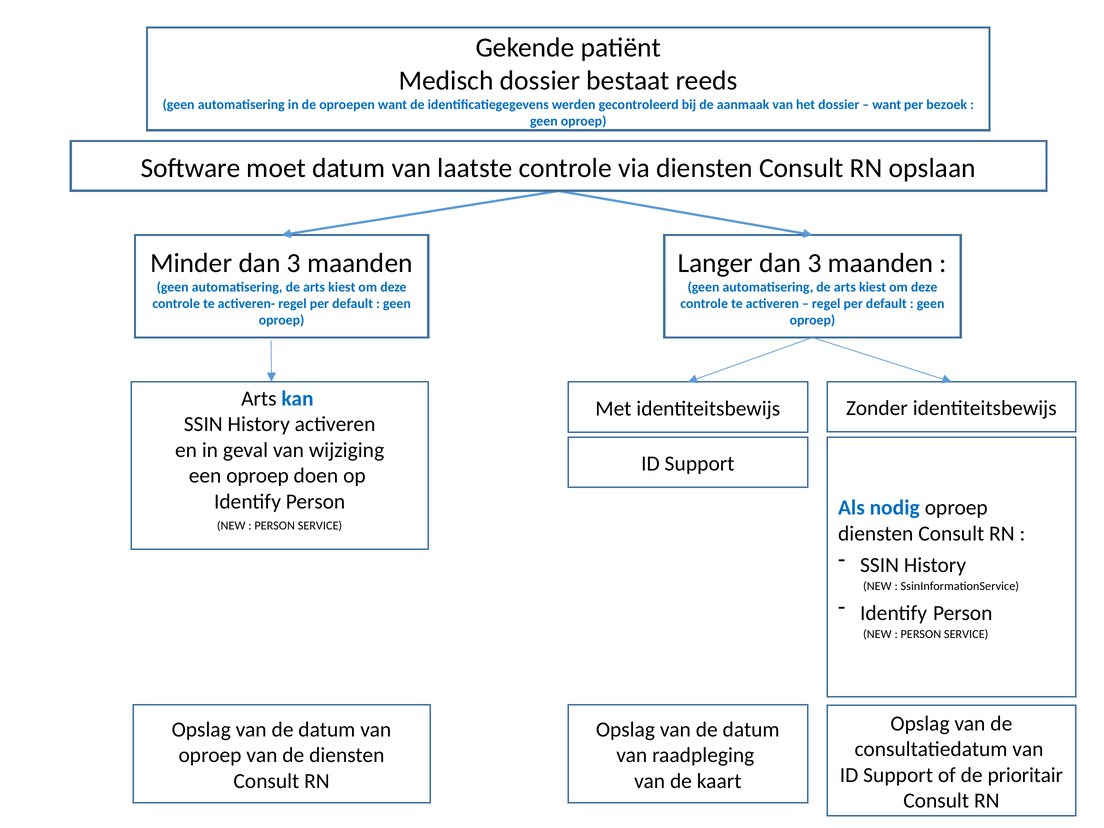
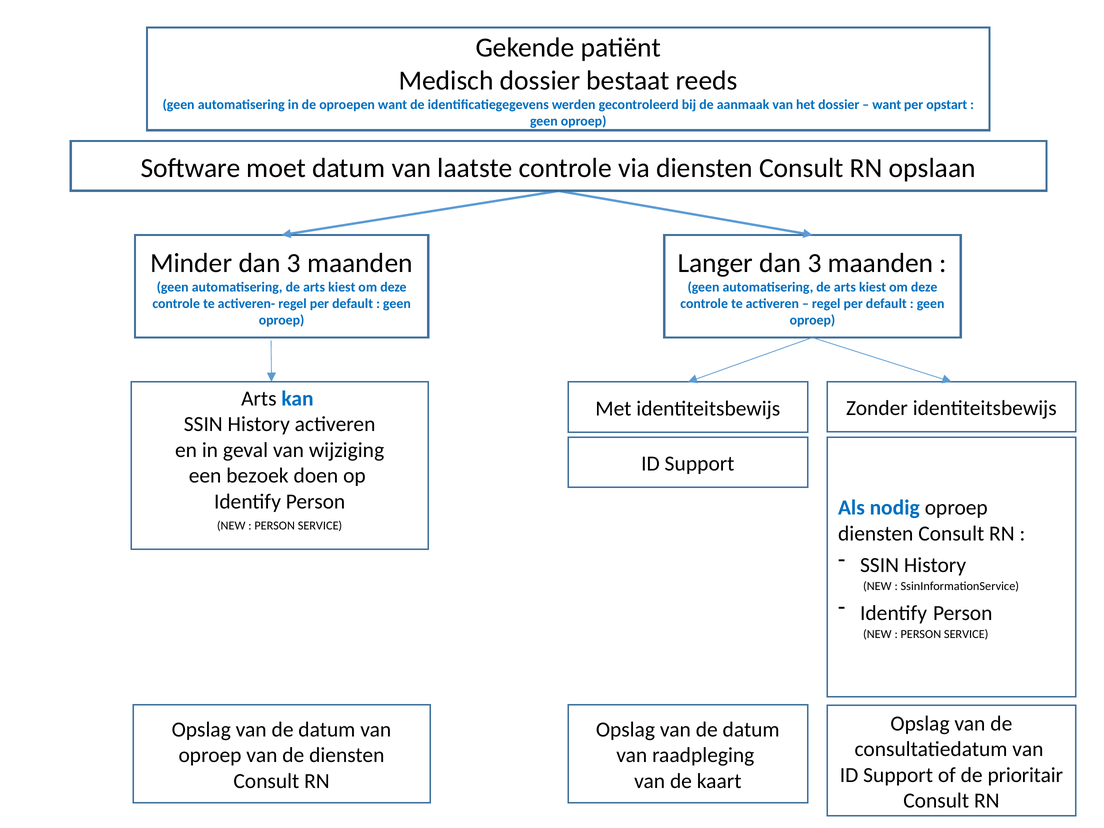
bezoek: bezoek -> opstart
een oproep: oproep -> bezoek
